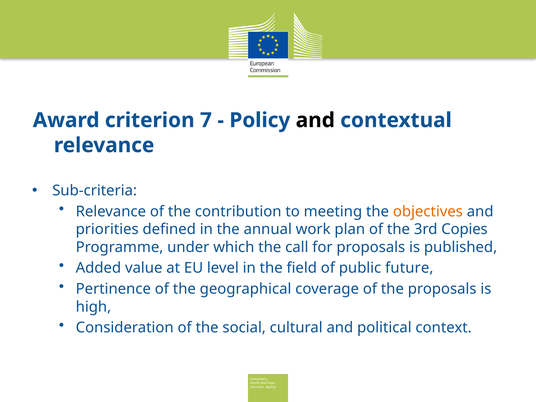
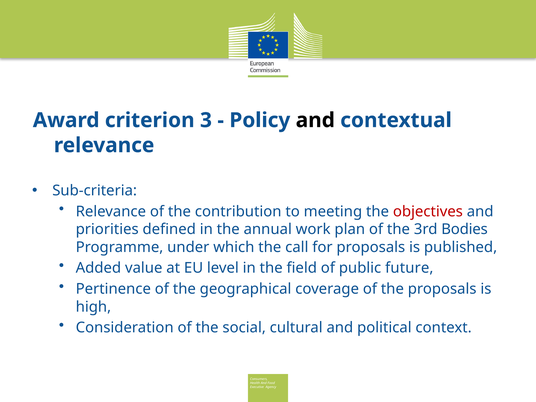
7: 7 -> 3
objectives colour: orange -> red
Copies: Copies -> Bodies
